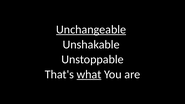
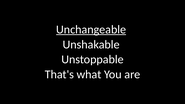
what underline: present -> none
